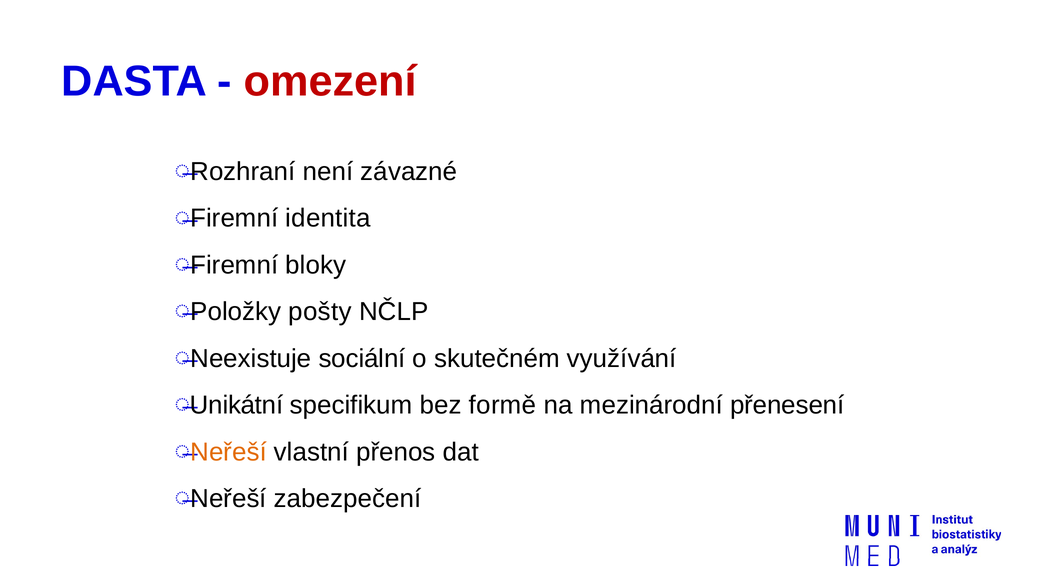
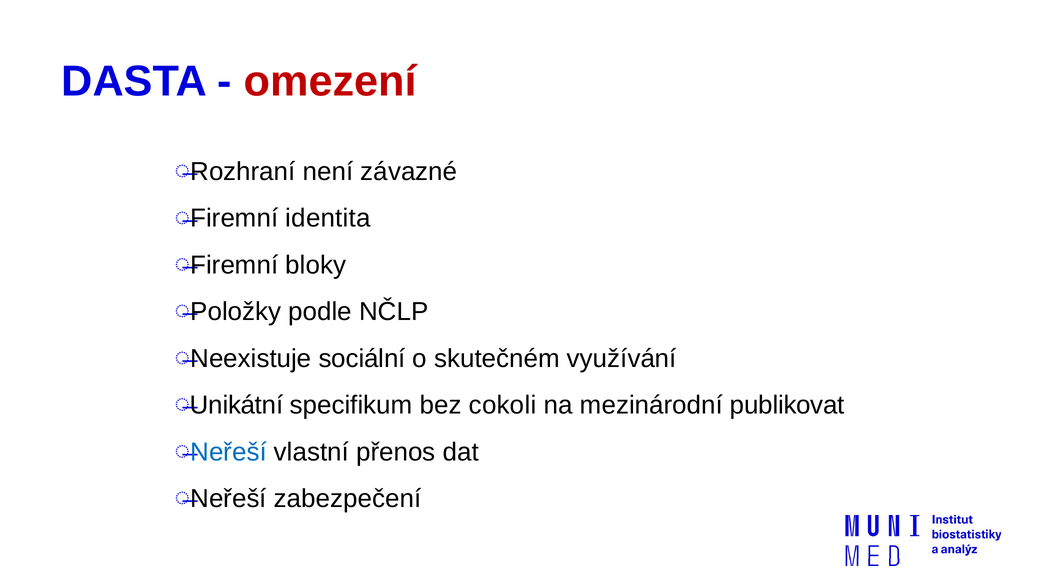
pošty: pošty -> podle
formě: formě -> cokoli
přenesení: přenesení -> publikovat
Neřeší at (229, 452) colour: orange -> blue
